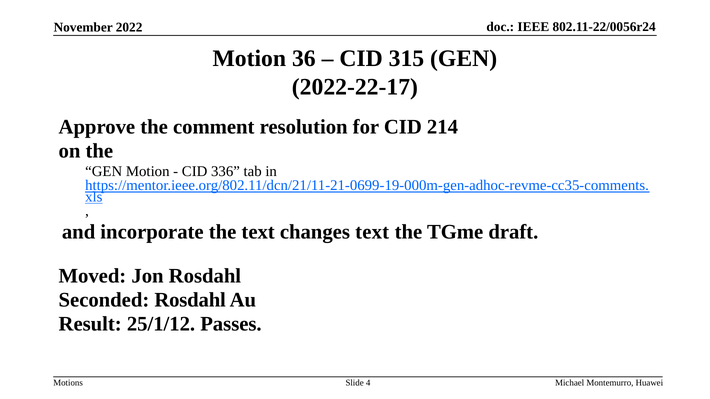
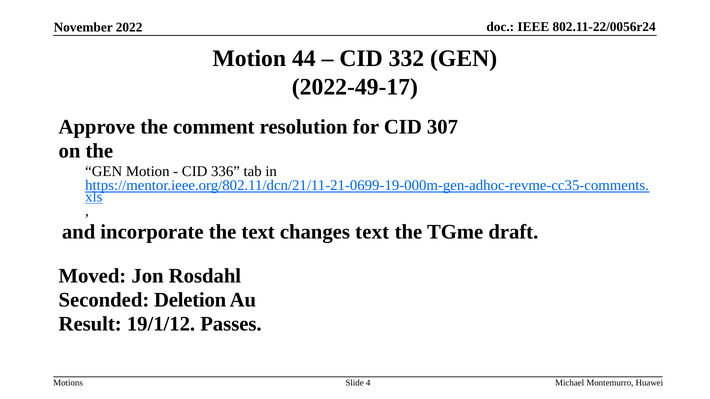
36: 36 -> 44
315: 315 -> 332
2022-22-17: 2022-22-17 -> 2022-49-17
214: 214 -> 307
Seconded Rosdahl: Rosdahl -> Deletion
25/1/12: 25/1/12 -> 19/1/12
